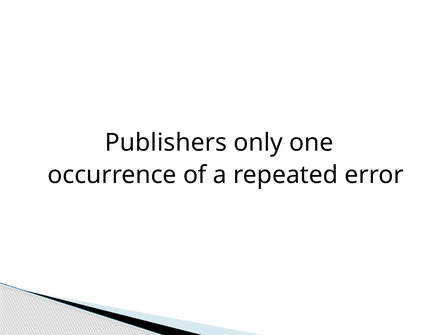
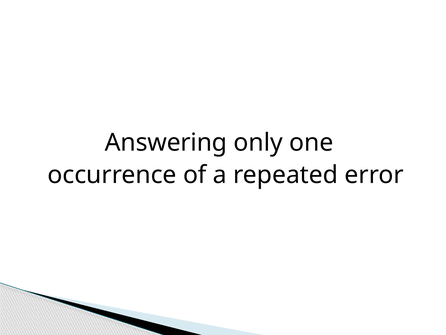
Publishers: Publishers -> Answering
